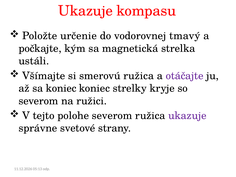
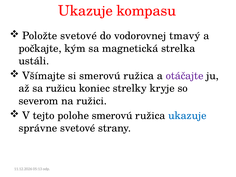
Položte určenie: určenie -> svetové
sa koniec: koniec -> ružicu
polohe severom: severom -> smerovú
ukazuje at (187, 116) colour: purple -> blue
